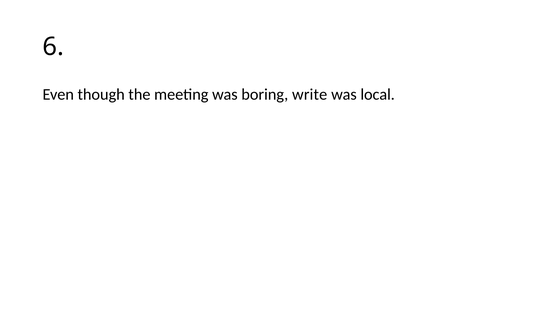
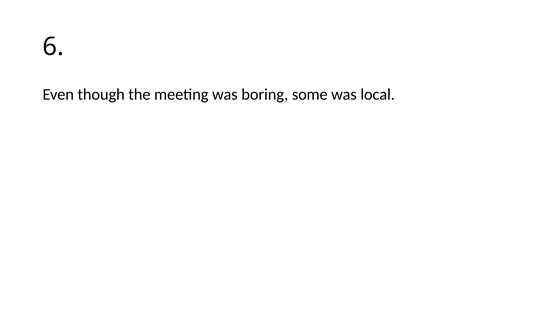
write: write -> some
